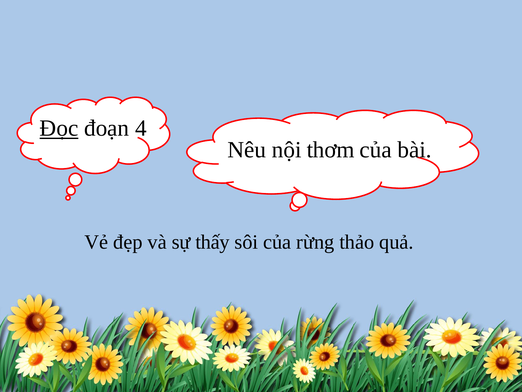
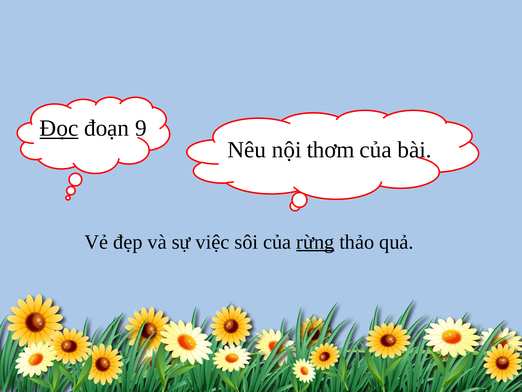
4: 4 -> 9
thấy: thấy -> việc
rừng underline: none -> present
